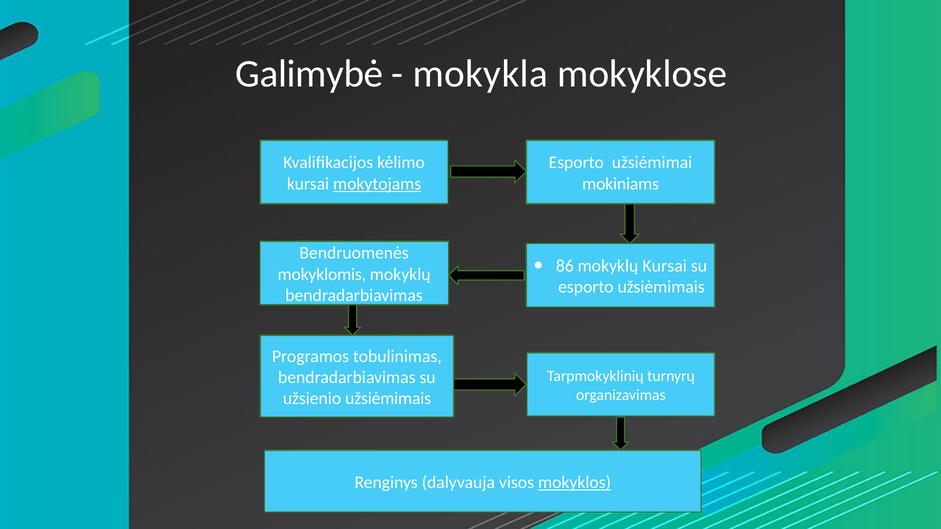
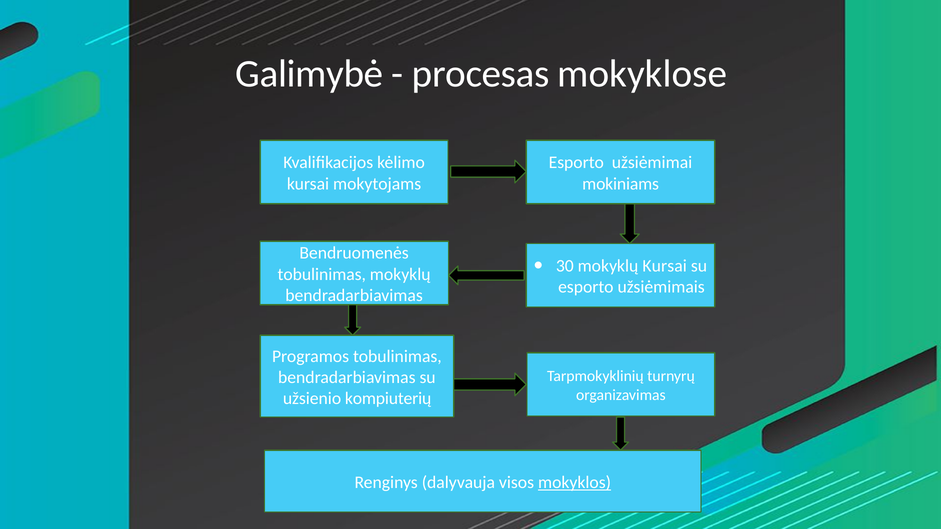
mokykla: mokykla -> procesas
mokytojams underline: present -> none
86: 86 -> 30
mokyklomis at (322, 274): mokyklomis -> tobulinimas
užsienio užsiėmimais: užsiėmimais -> kompiuterių
